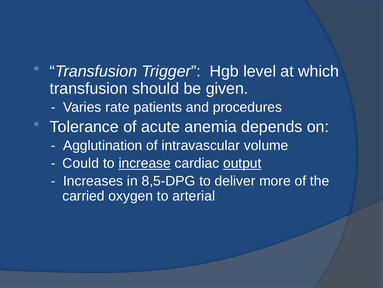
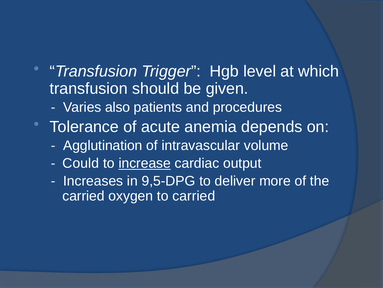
rate: rate -> also
output underline: present -> none
8,5-DPG: 8,5-DPG -> 9,5-DPG
to arterial: arterial -> carried
